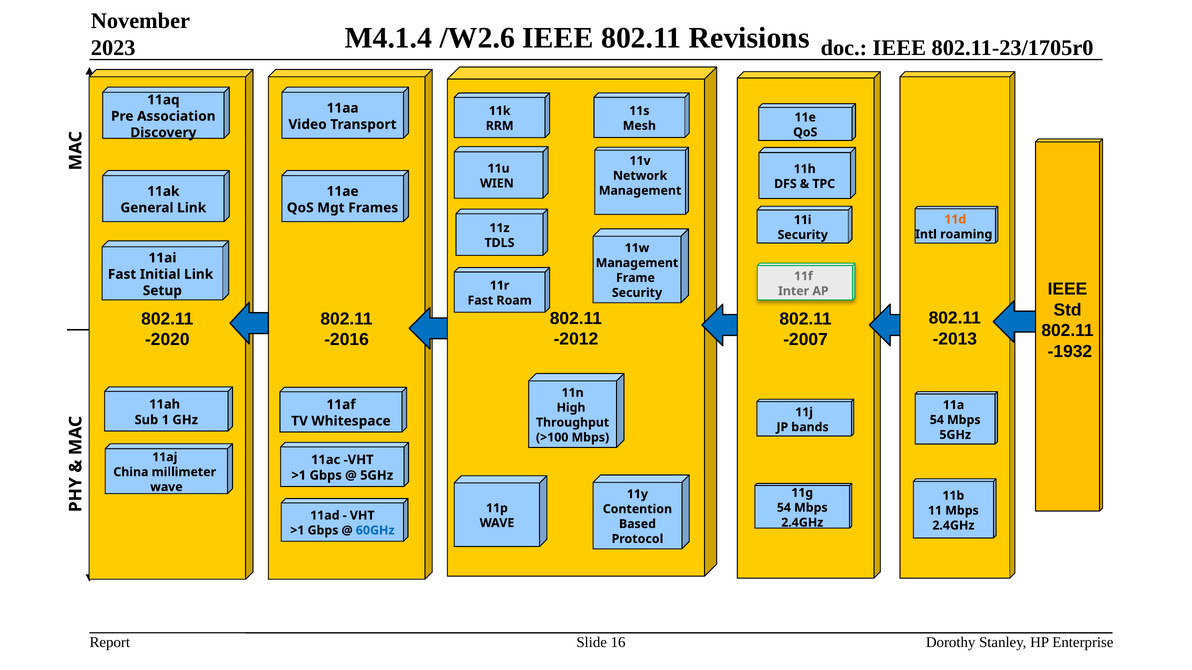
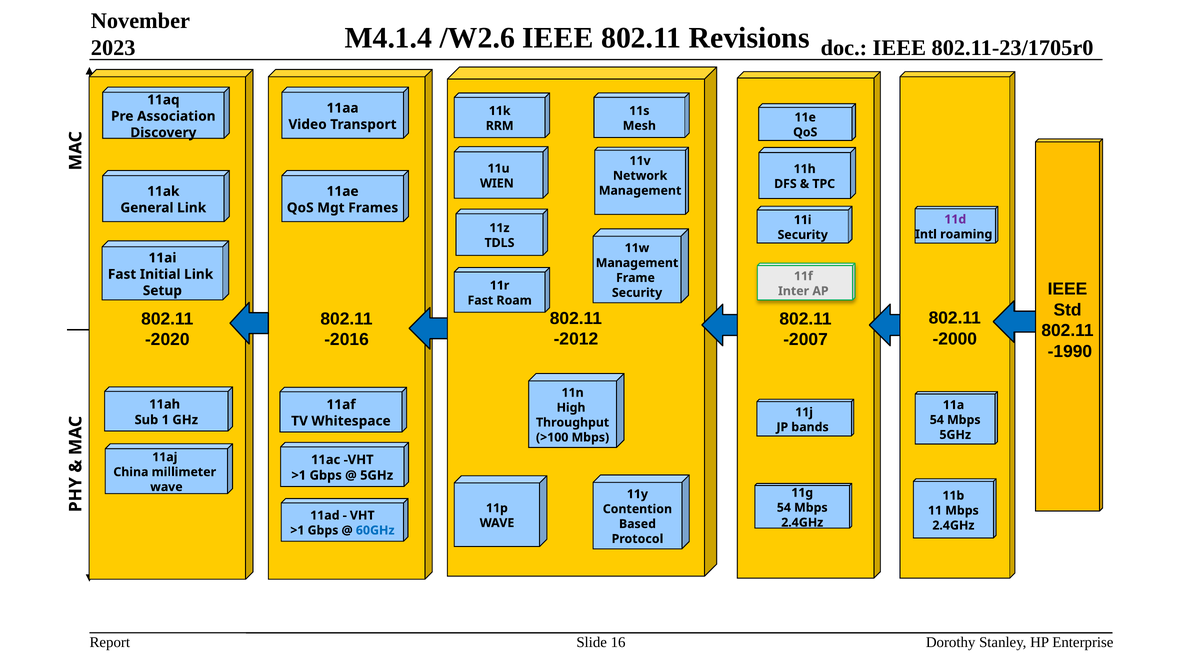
11d colour: orange -> purple
-2013: -2013 -> -2000
-1932: -1932 -> -1990
